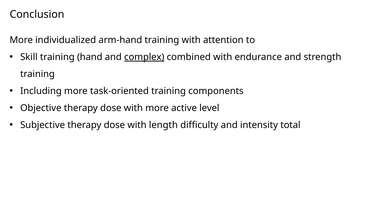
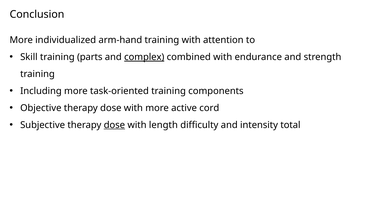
hand: hand -> parts
level: level -> cord
dose at (114, 125) underline: none -> present
